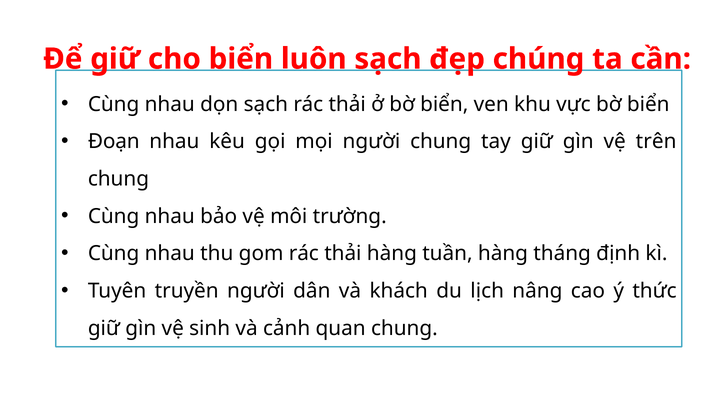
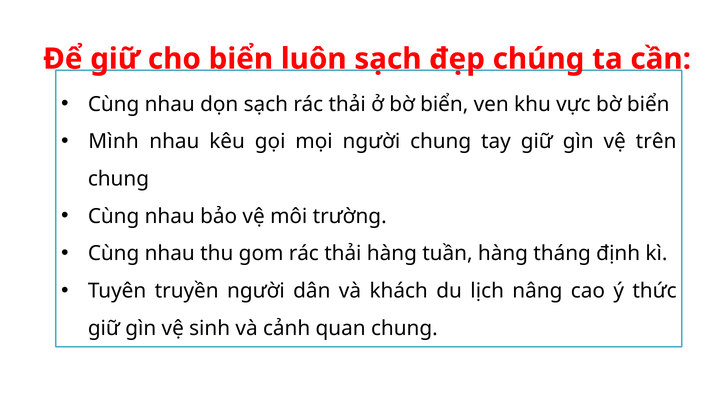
Đoạn: Đoạn -> Mình
